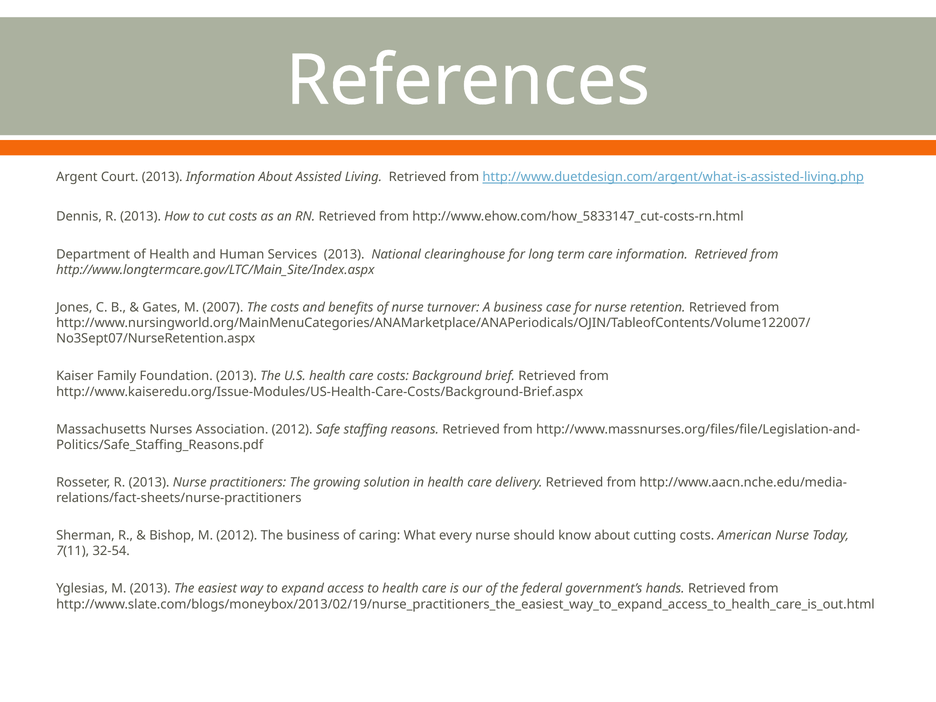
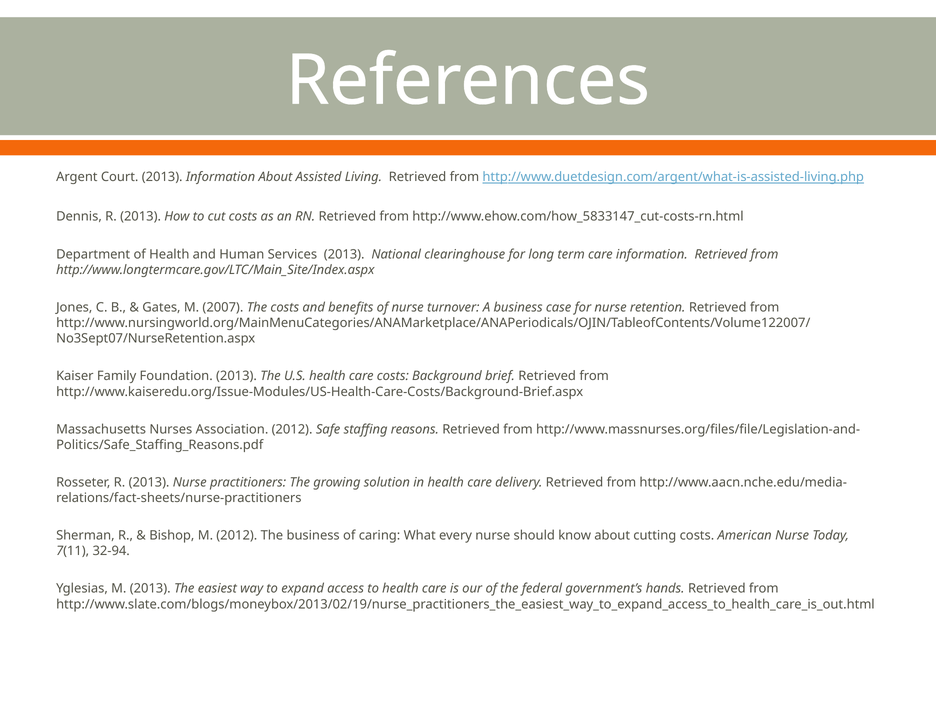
32-54: 32-54 -> 32-94
